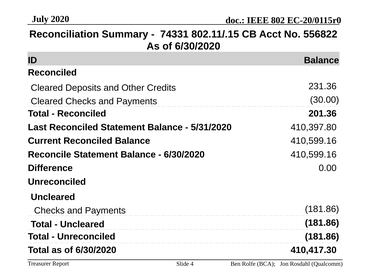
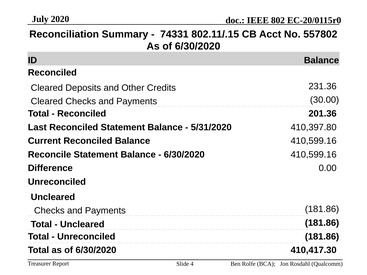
556822: 556822 -> 557802
